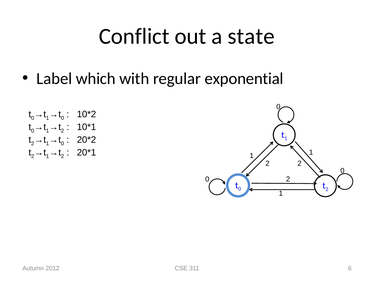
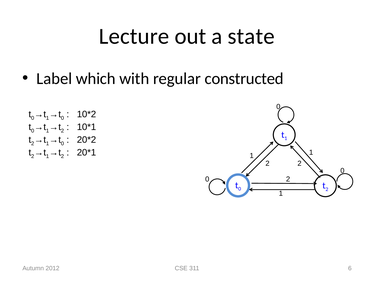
Conflict: Conflict -> Lecture
exponential: exponential -> constructed
